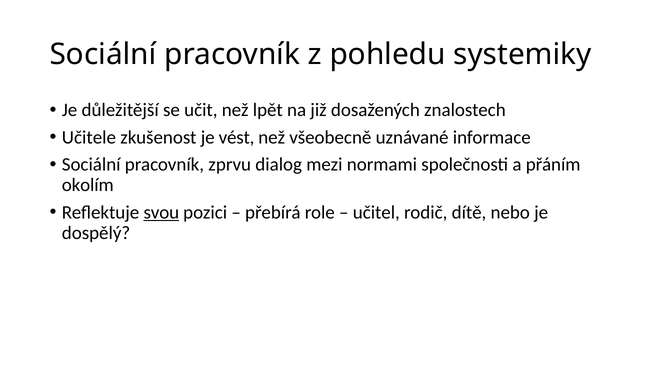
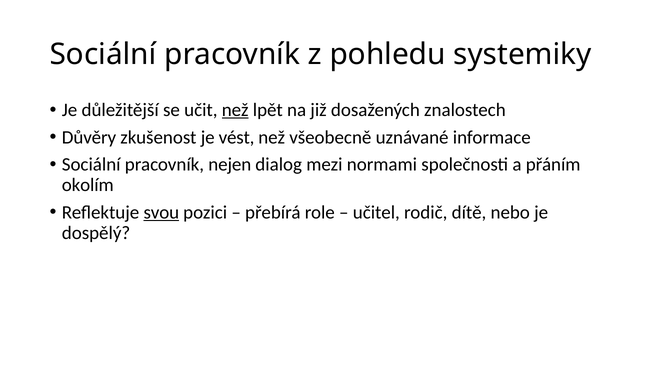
než at (235, 110) underline: none -> present
Učitele: Učitele -> Důvěry
zprvu: zprvu -> nejen
